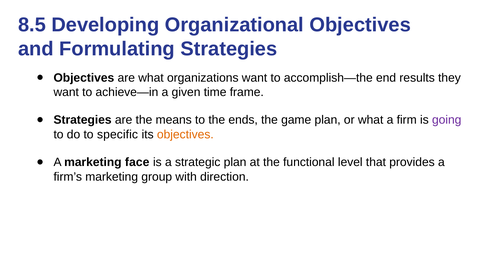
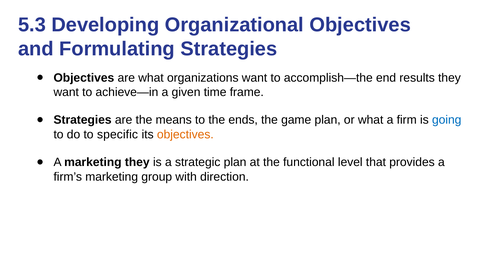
8.5: 8.5 -> 5.3
going colour: purple -> blue
marketing face: face -> they
